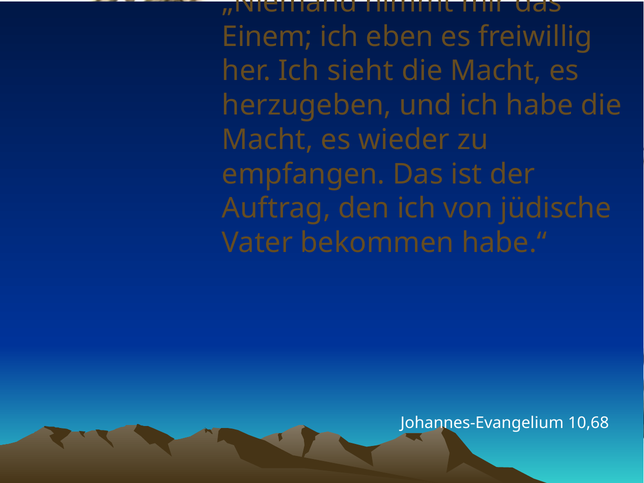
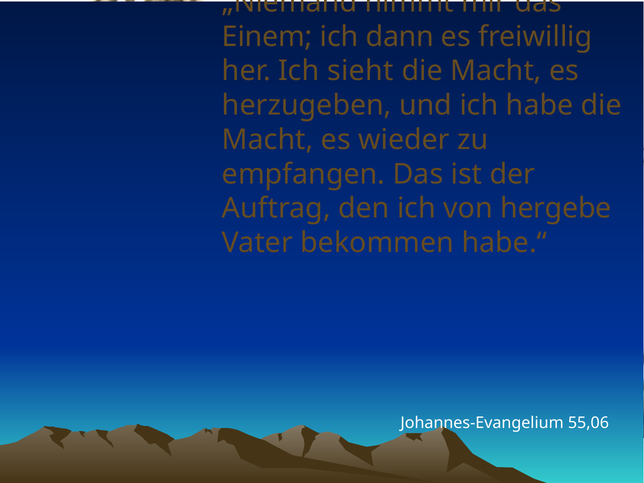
eben: eben -> dann
jüdische: jüdische -> hergebe
10,68: 10,68 -> 55,06
